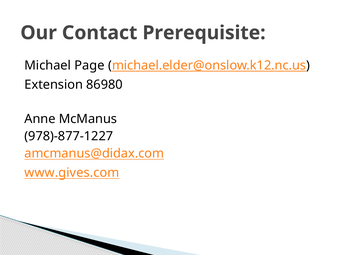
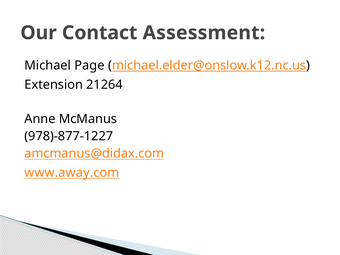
Prerequisite: Prerequisite -> Assessment
86980: 86980 -> 21264
www.gives.com: www.gives.com -> www.away.com
